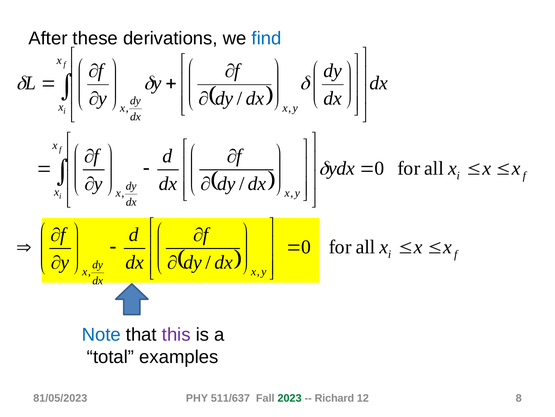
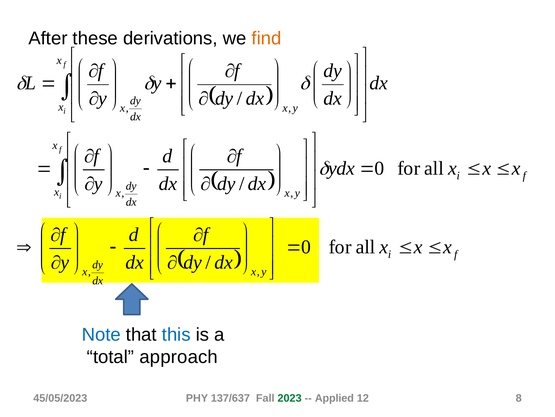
find colour: blue -> orange
this colour: purple -> blue
examples: examples -> approach
81/05/2023: 81/05/2023 -> 45/05/2023
511/637: 511/637 -> 137/637
Richard: Richard -> Applied
